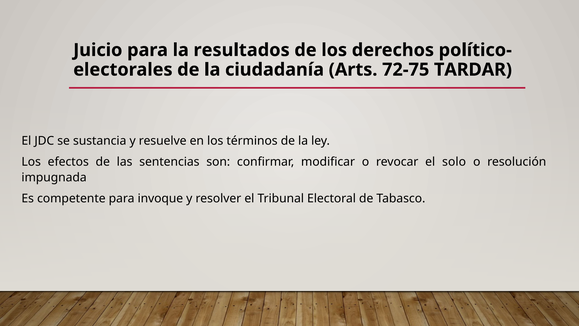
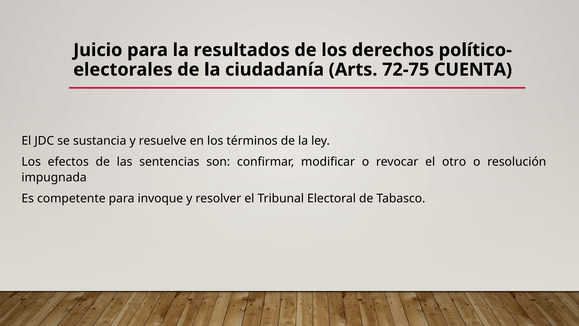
TARDAR: TARDAR -> CUENTA
solo: solo -> otro
